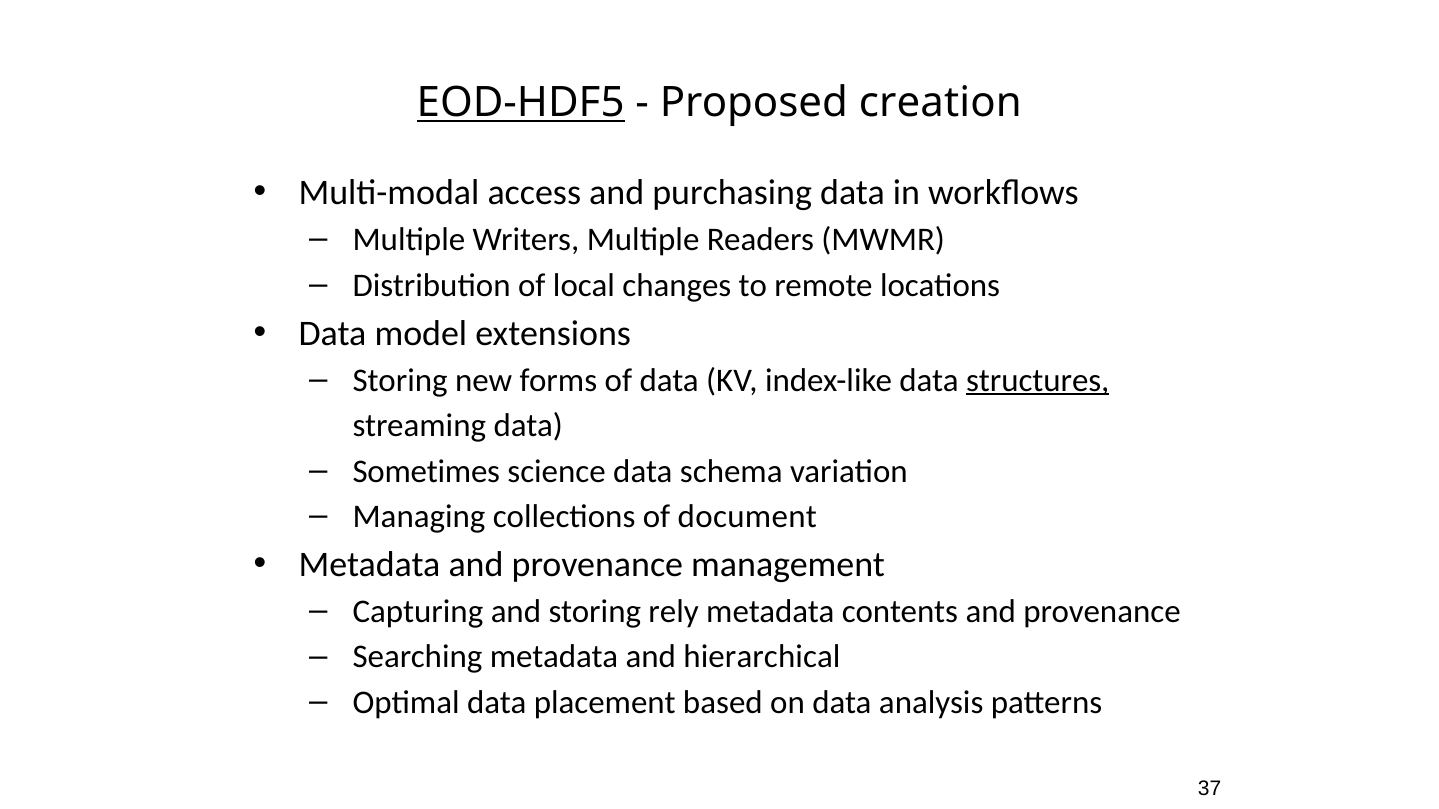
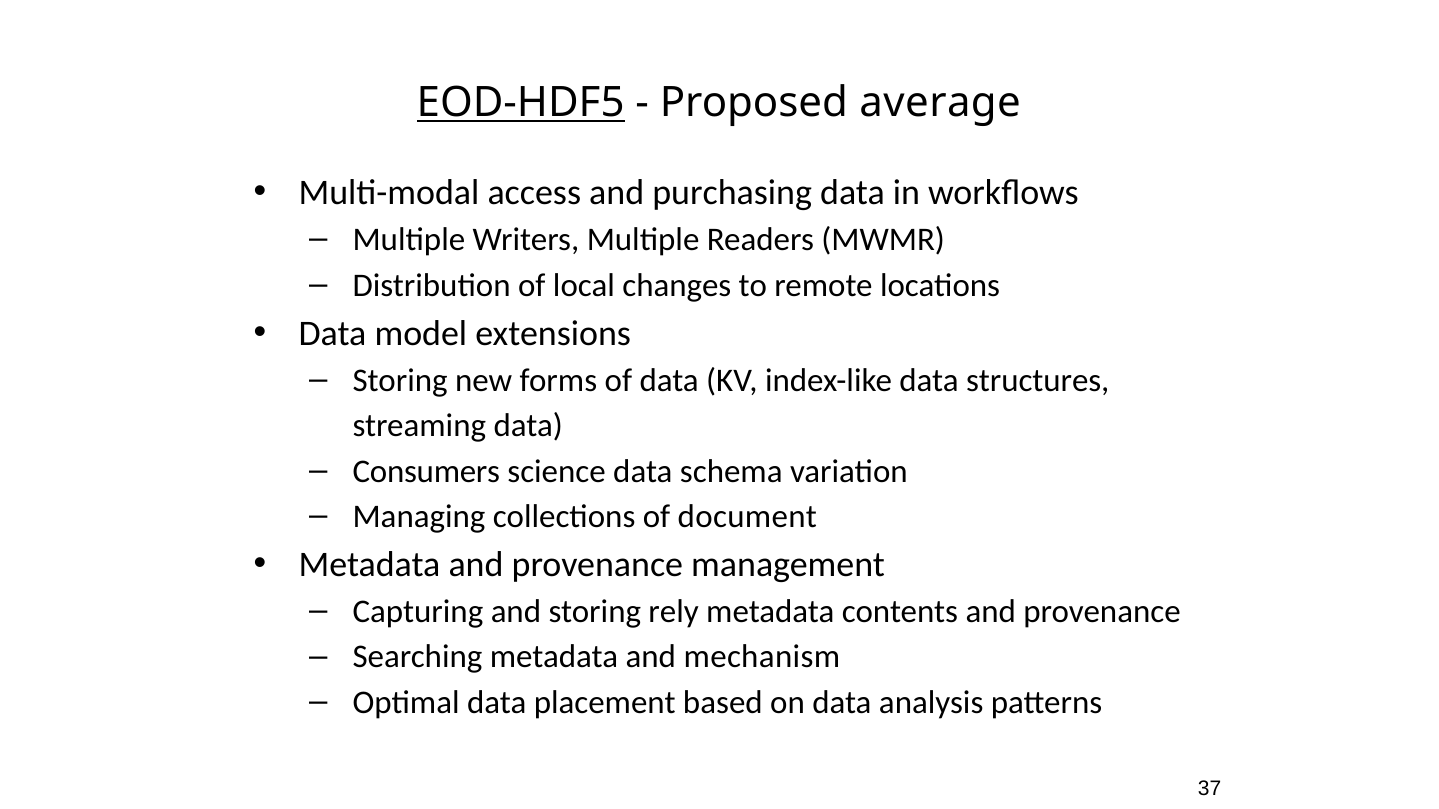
creation: creation -> average
structures underline: present -> none
Sometimes: Sometimes -> Consumers
hierarchical: hierarchical -> mechanism
